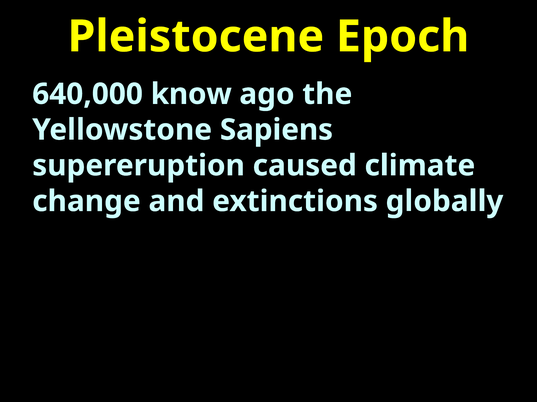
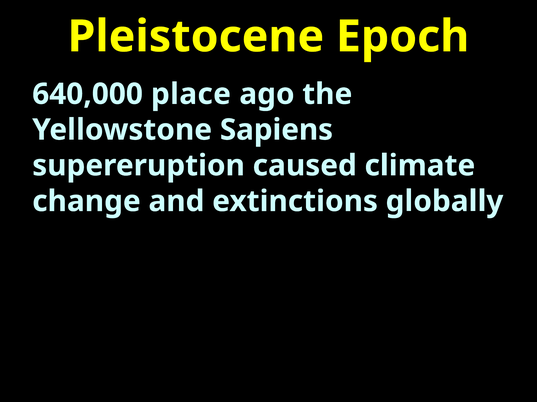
know: know -> place
